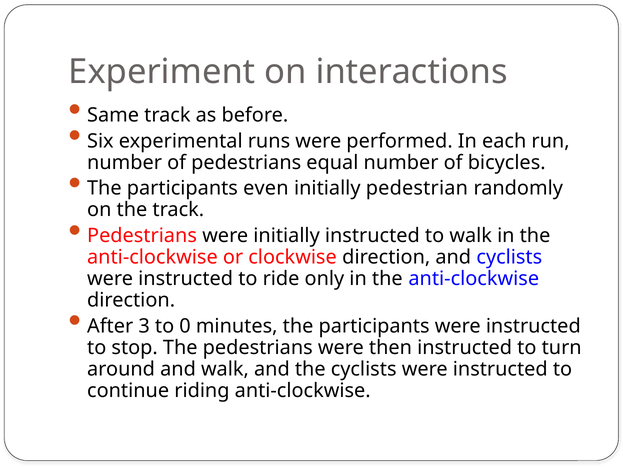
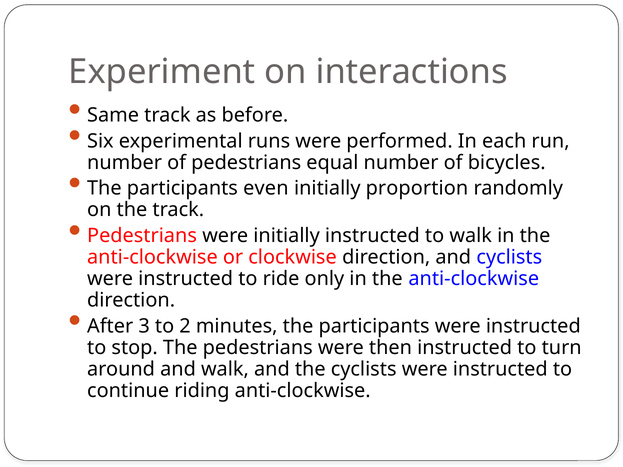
pedestrian: pedestrian -> proportion
0: 0 -> 2
